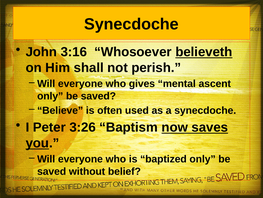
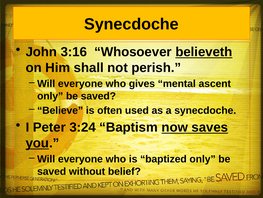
3:26: 3:26 -> 3:24
